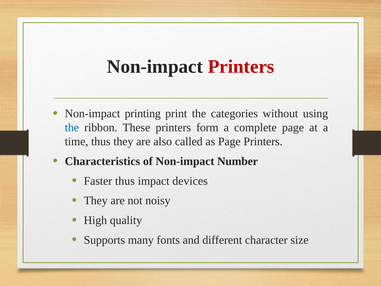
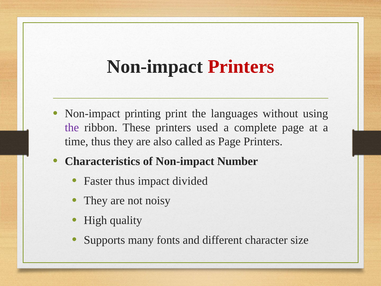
categories: categories -> languages
the at (72, 127) colour: blue -> purple
form: form -> used
devices: devices -> divided
